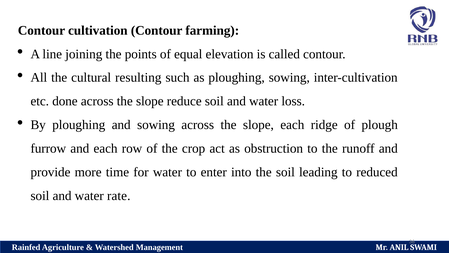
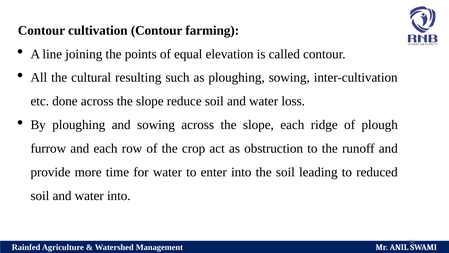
water rate: rate -> into
